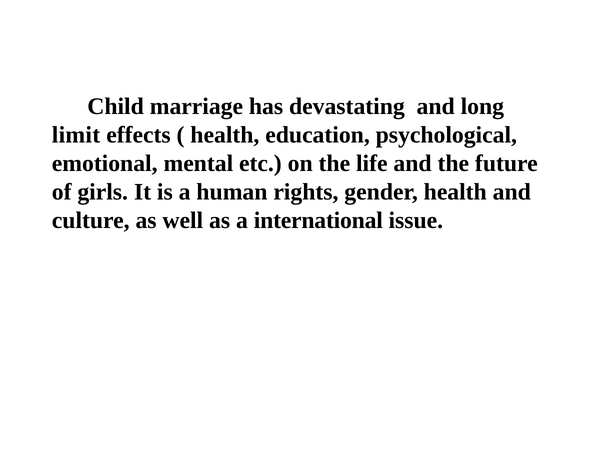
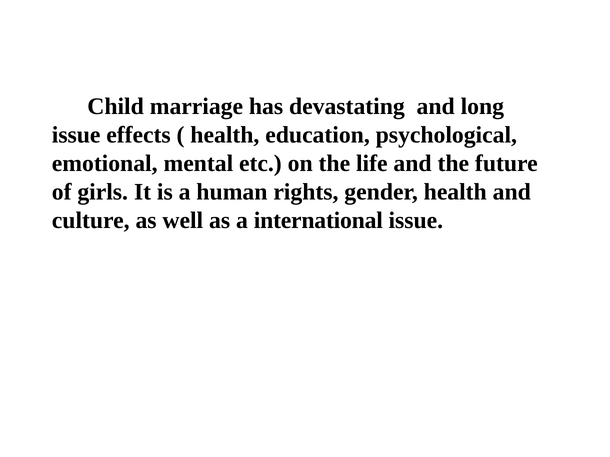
limit at (76, 135): limit -> issue
